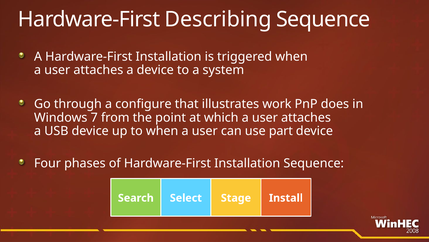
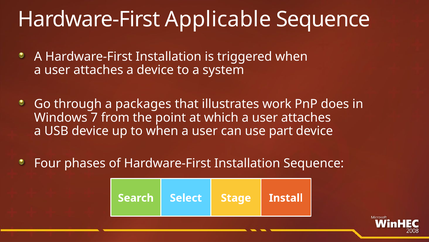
Describing: Describing -> Applicable
configure: configure -> packages
